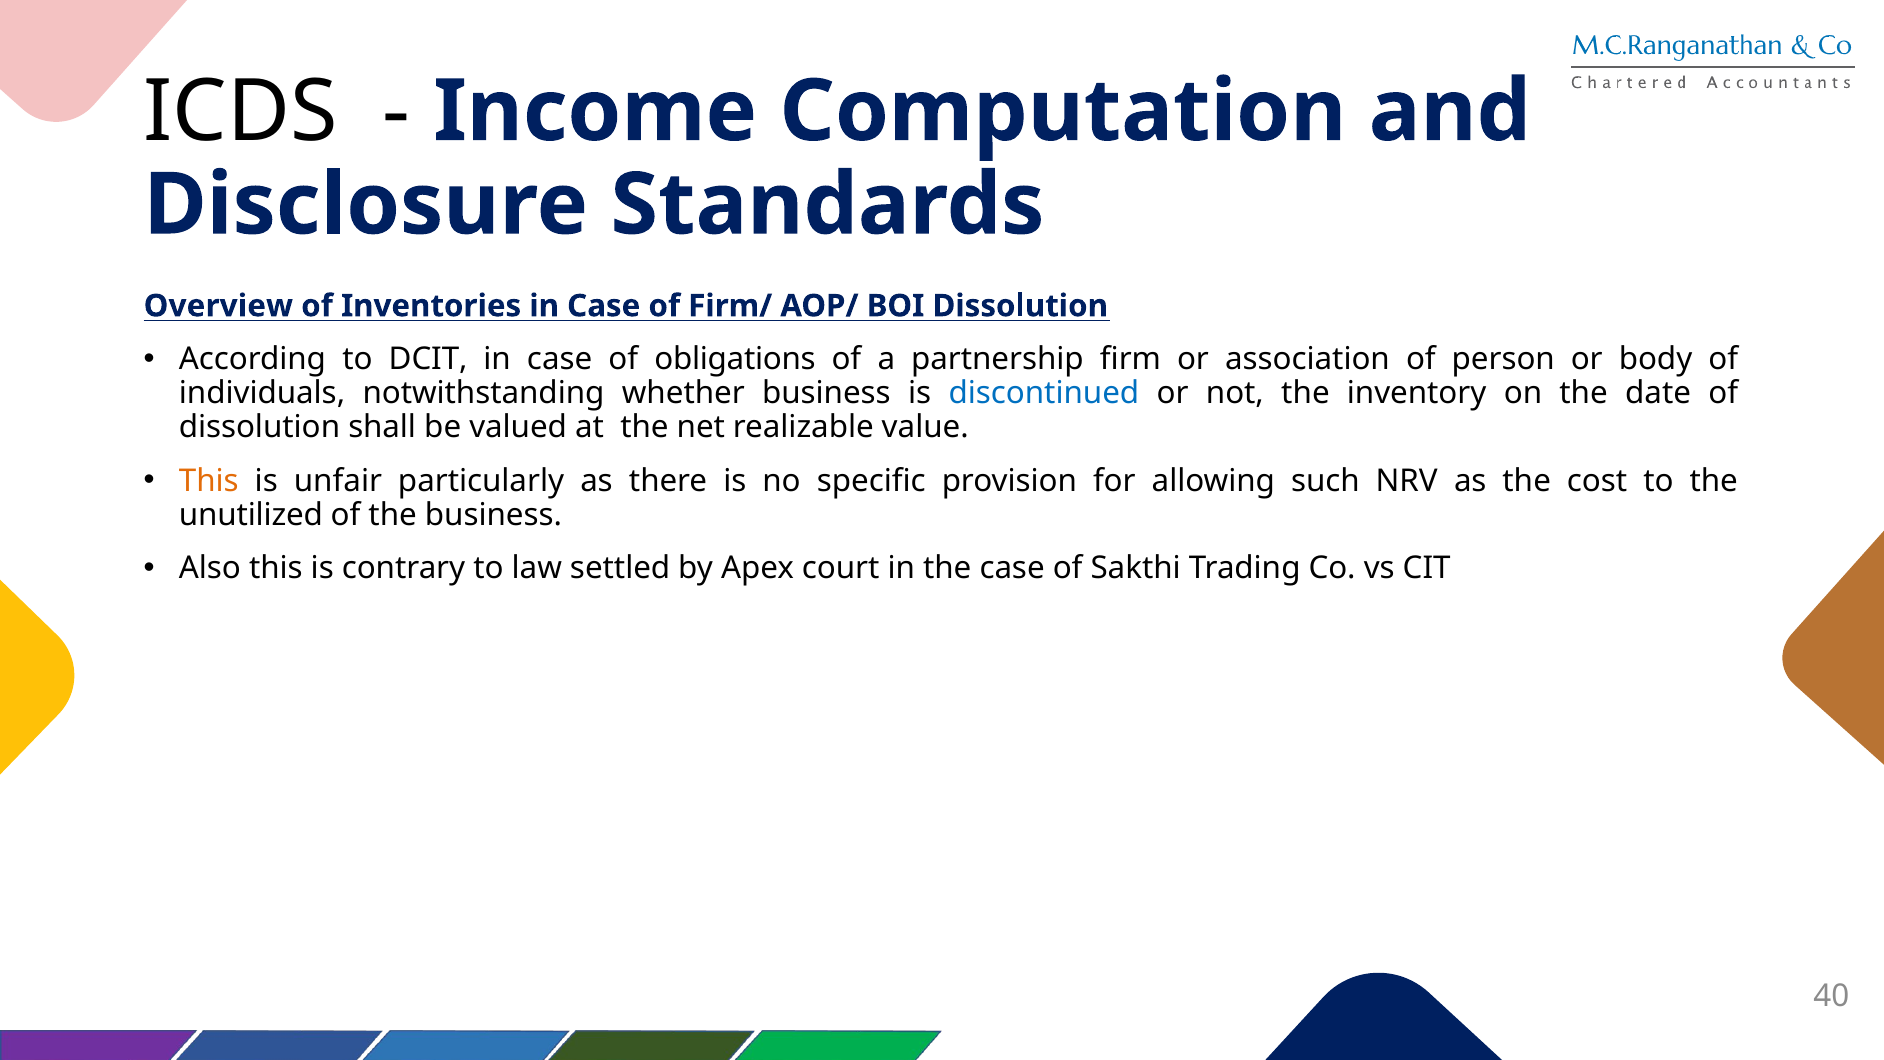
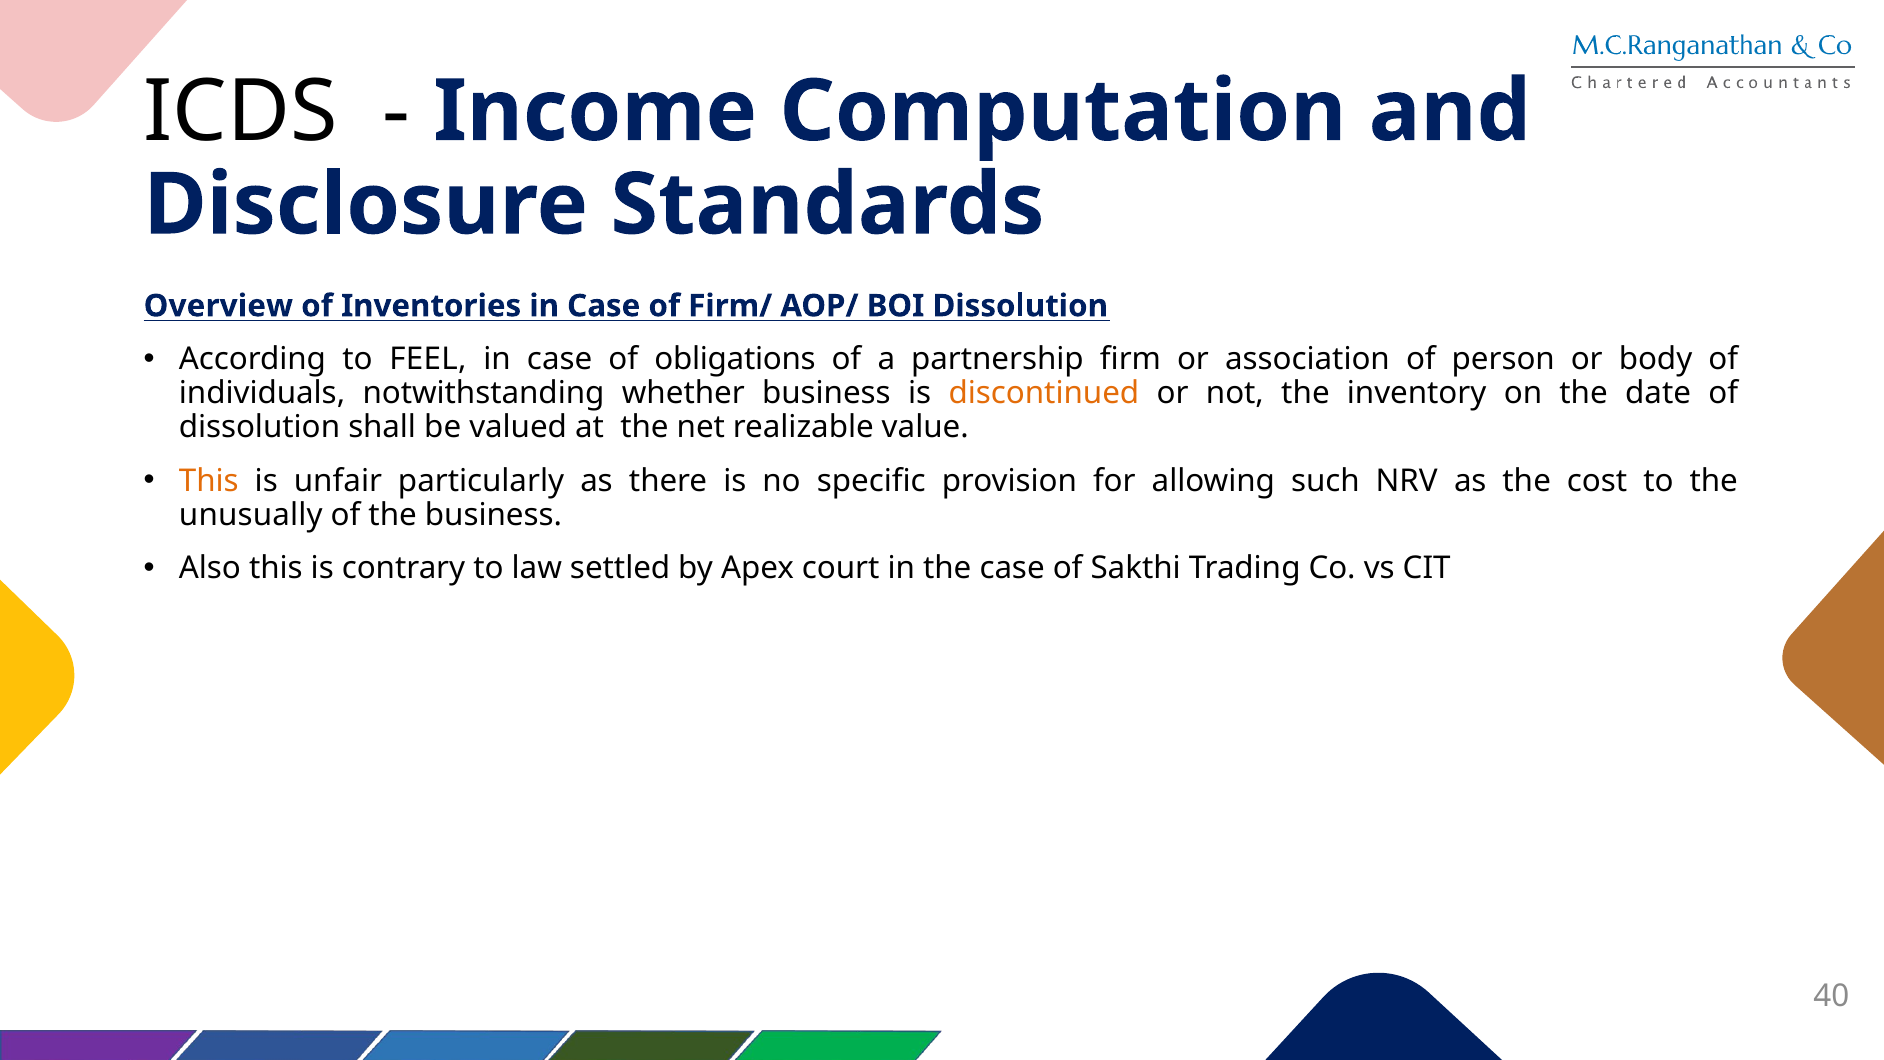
DCIT: DCIT -> FEEL
discontinued colour: blue -> orange
unutilized: unutilized -> unusually
